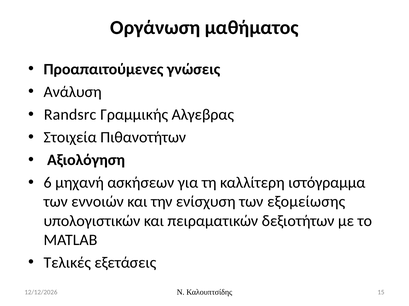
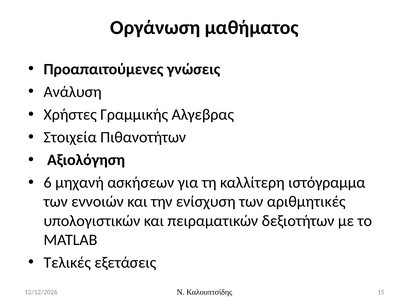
Randsrc: Randsrc -> Χρήστες
εξομείωσης: εξομείωσης -> αριθμητικές
